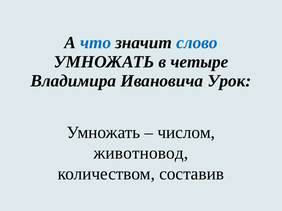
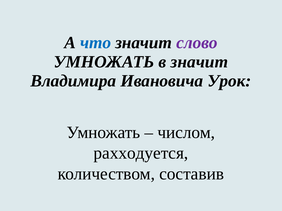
слово colour: blue -> purple
в четыре: четыре -> значит
животновод: животновод -> рахходуется
